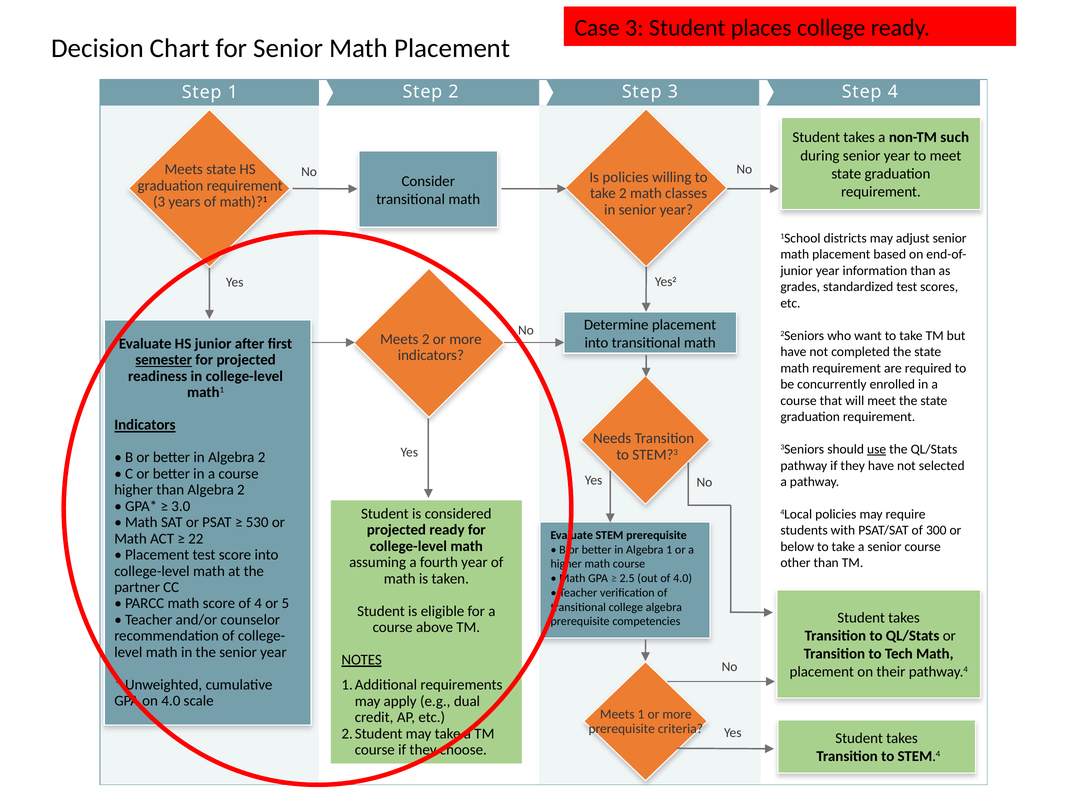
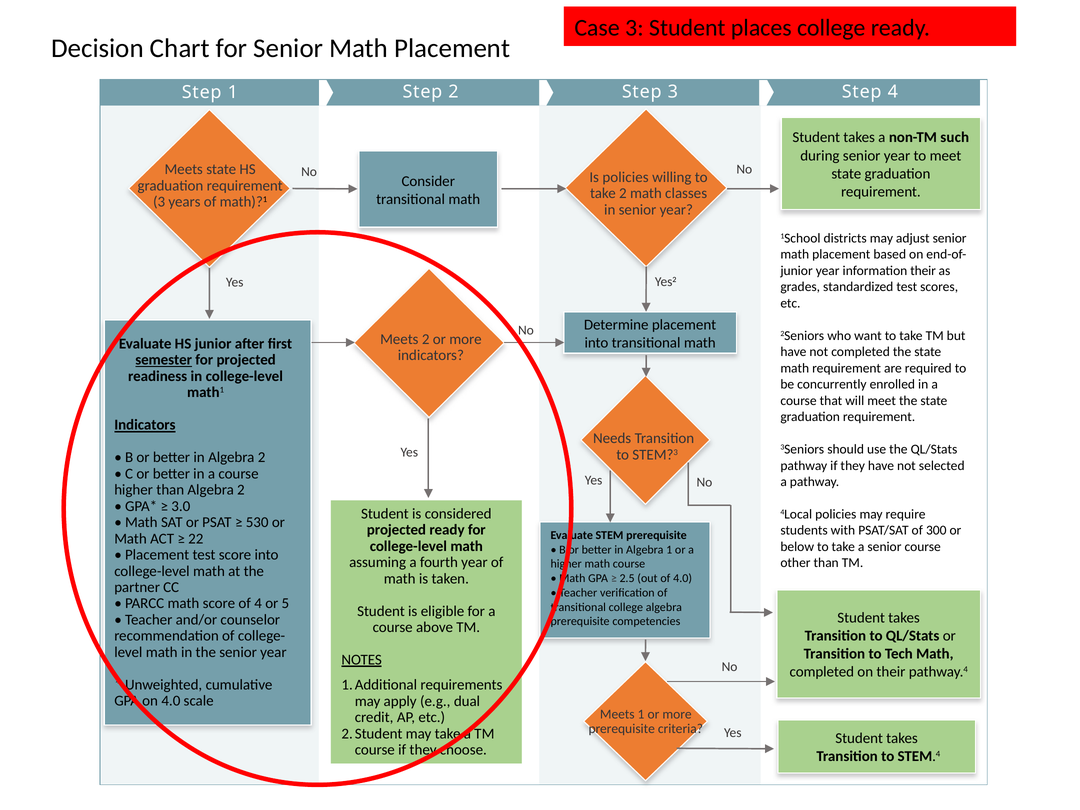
information than: than -> their
use underline: present -> none
placement at (822, 672): placement -> completed
